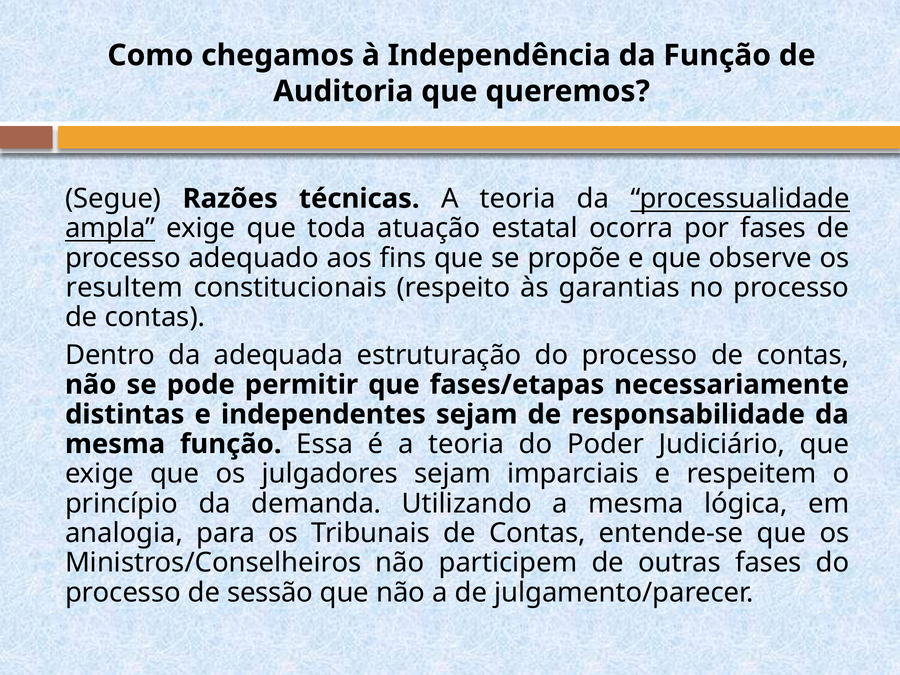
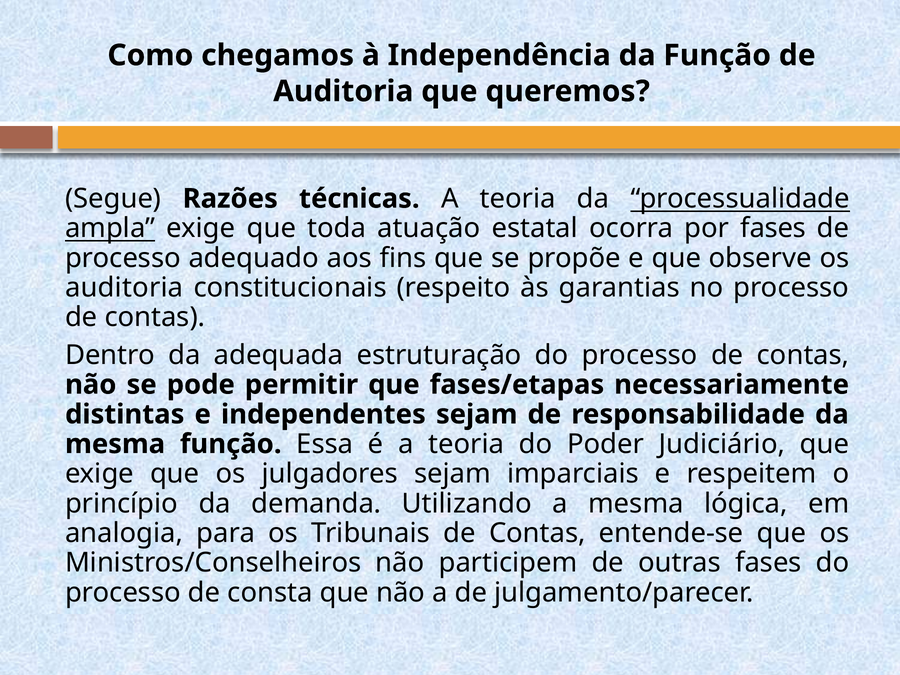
resultem at (124, 288): resultem -> auditoria
sessão: sessão -> consta
